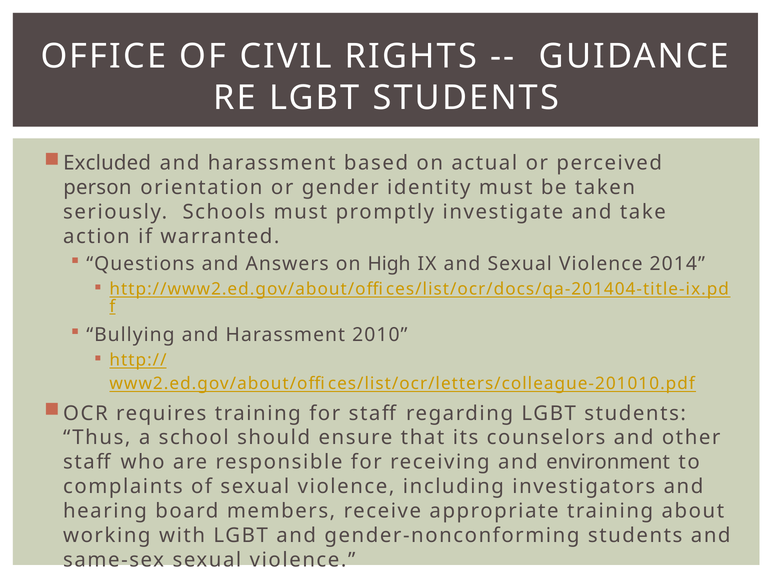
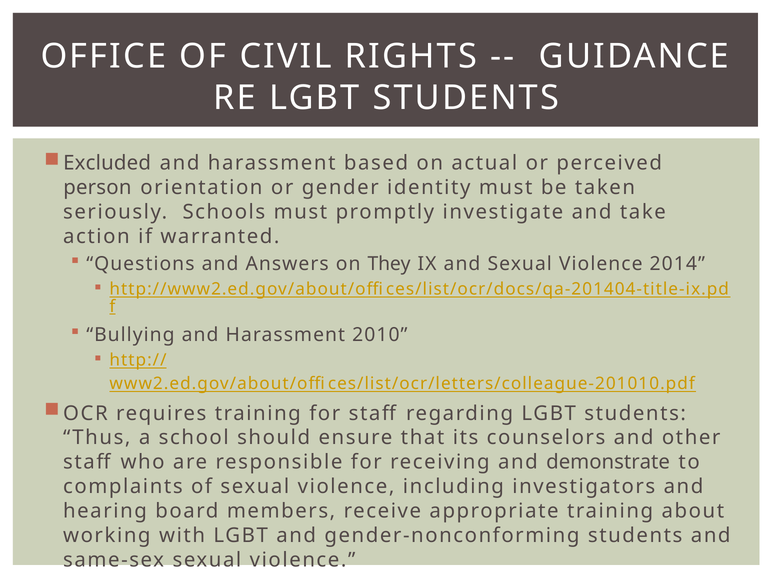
High: High -> They
environment: environment -> demonstrate
